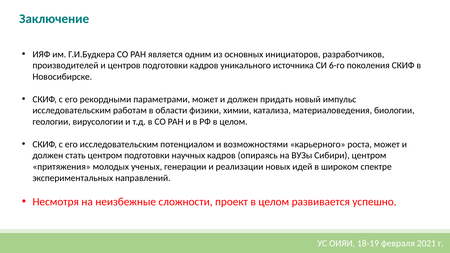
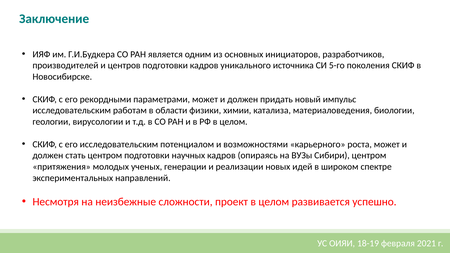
6-го: 6-го -> 5-го
